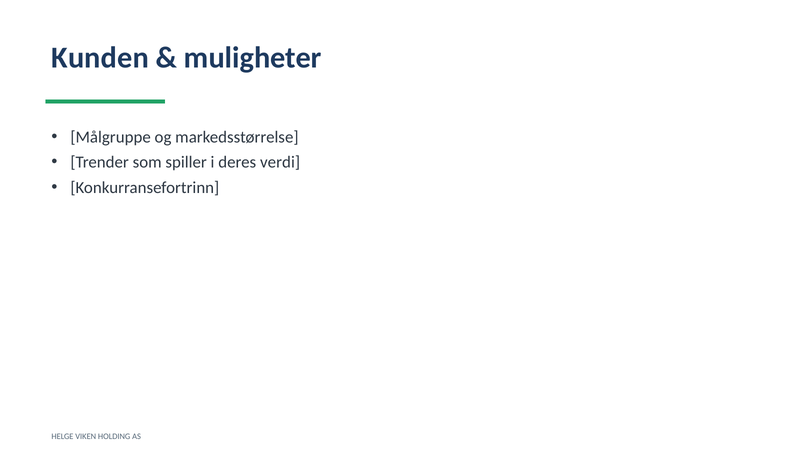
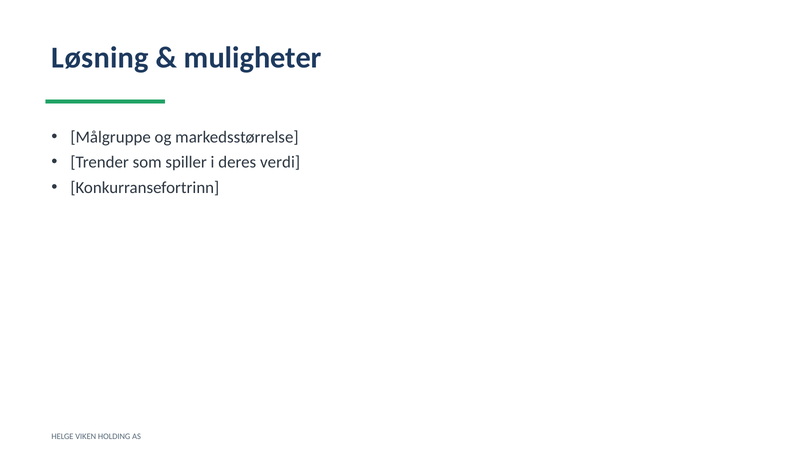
Kunden: Kunden -> Løsning
